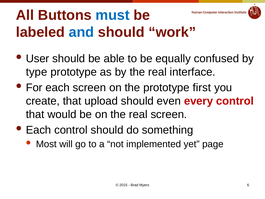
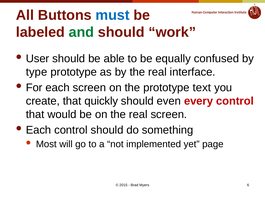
and colour: blue -> green
first: first -> text
upload: upload -> quickly
